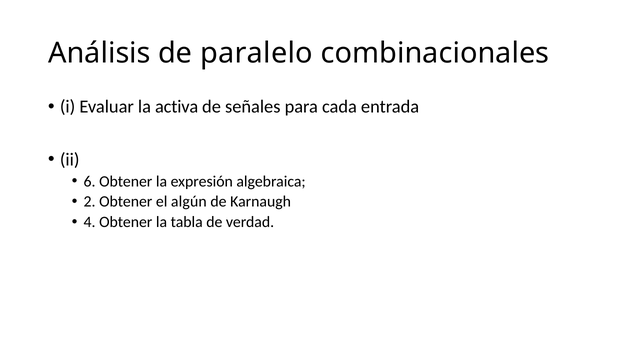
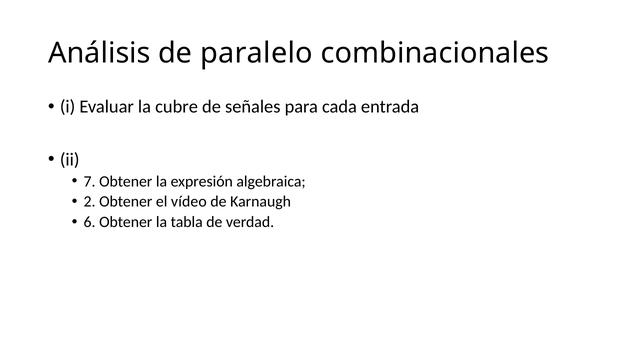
activa: activa -> cubre
6: 6 -> 7
algún: algún -> vídeo
4: 4 -> 6
